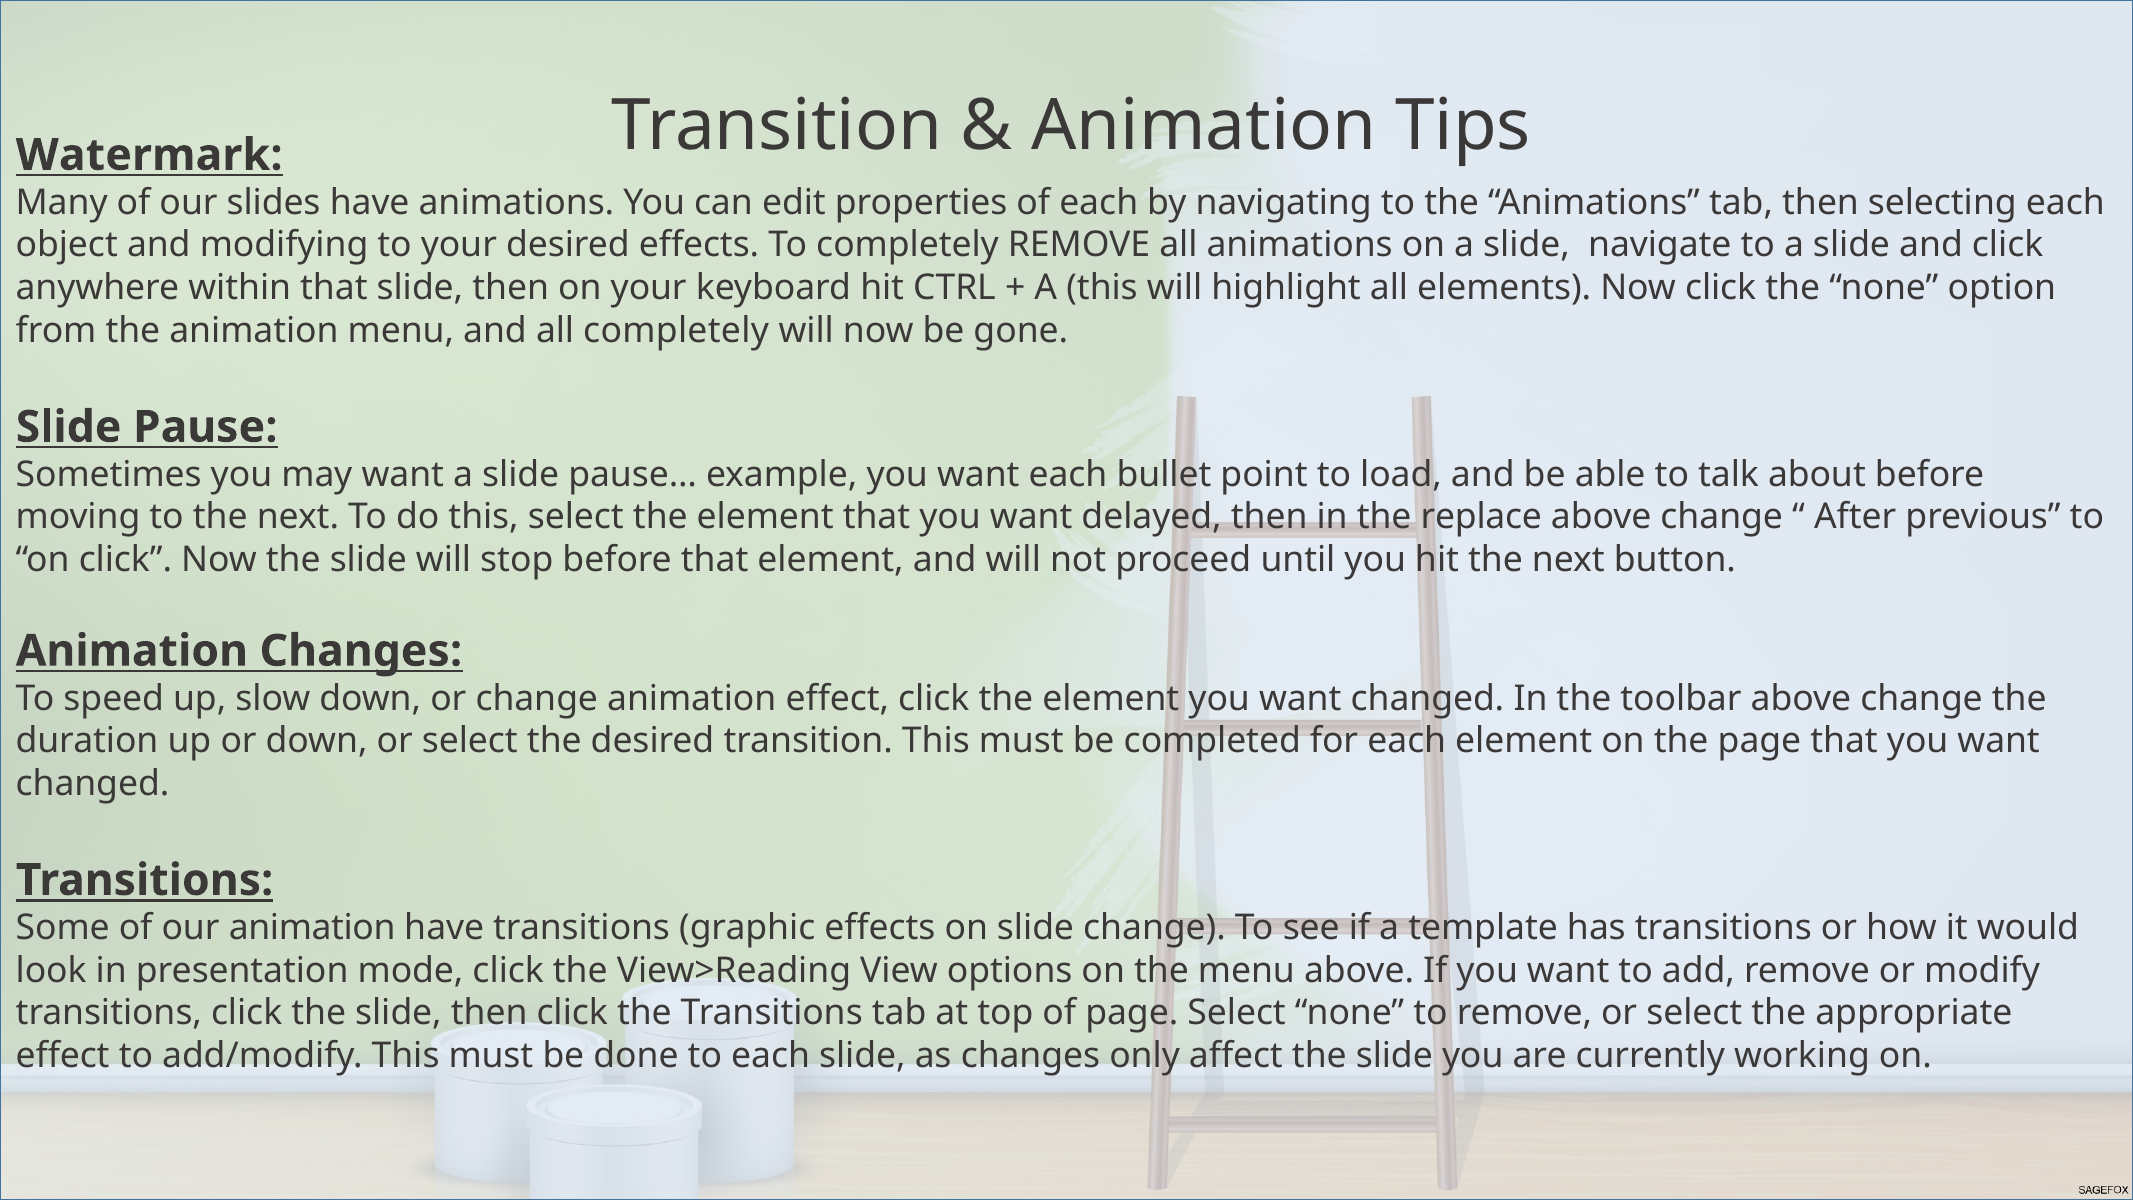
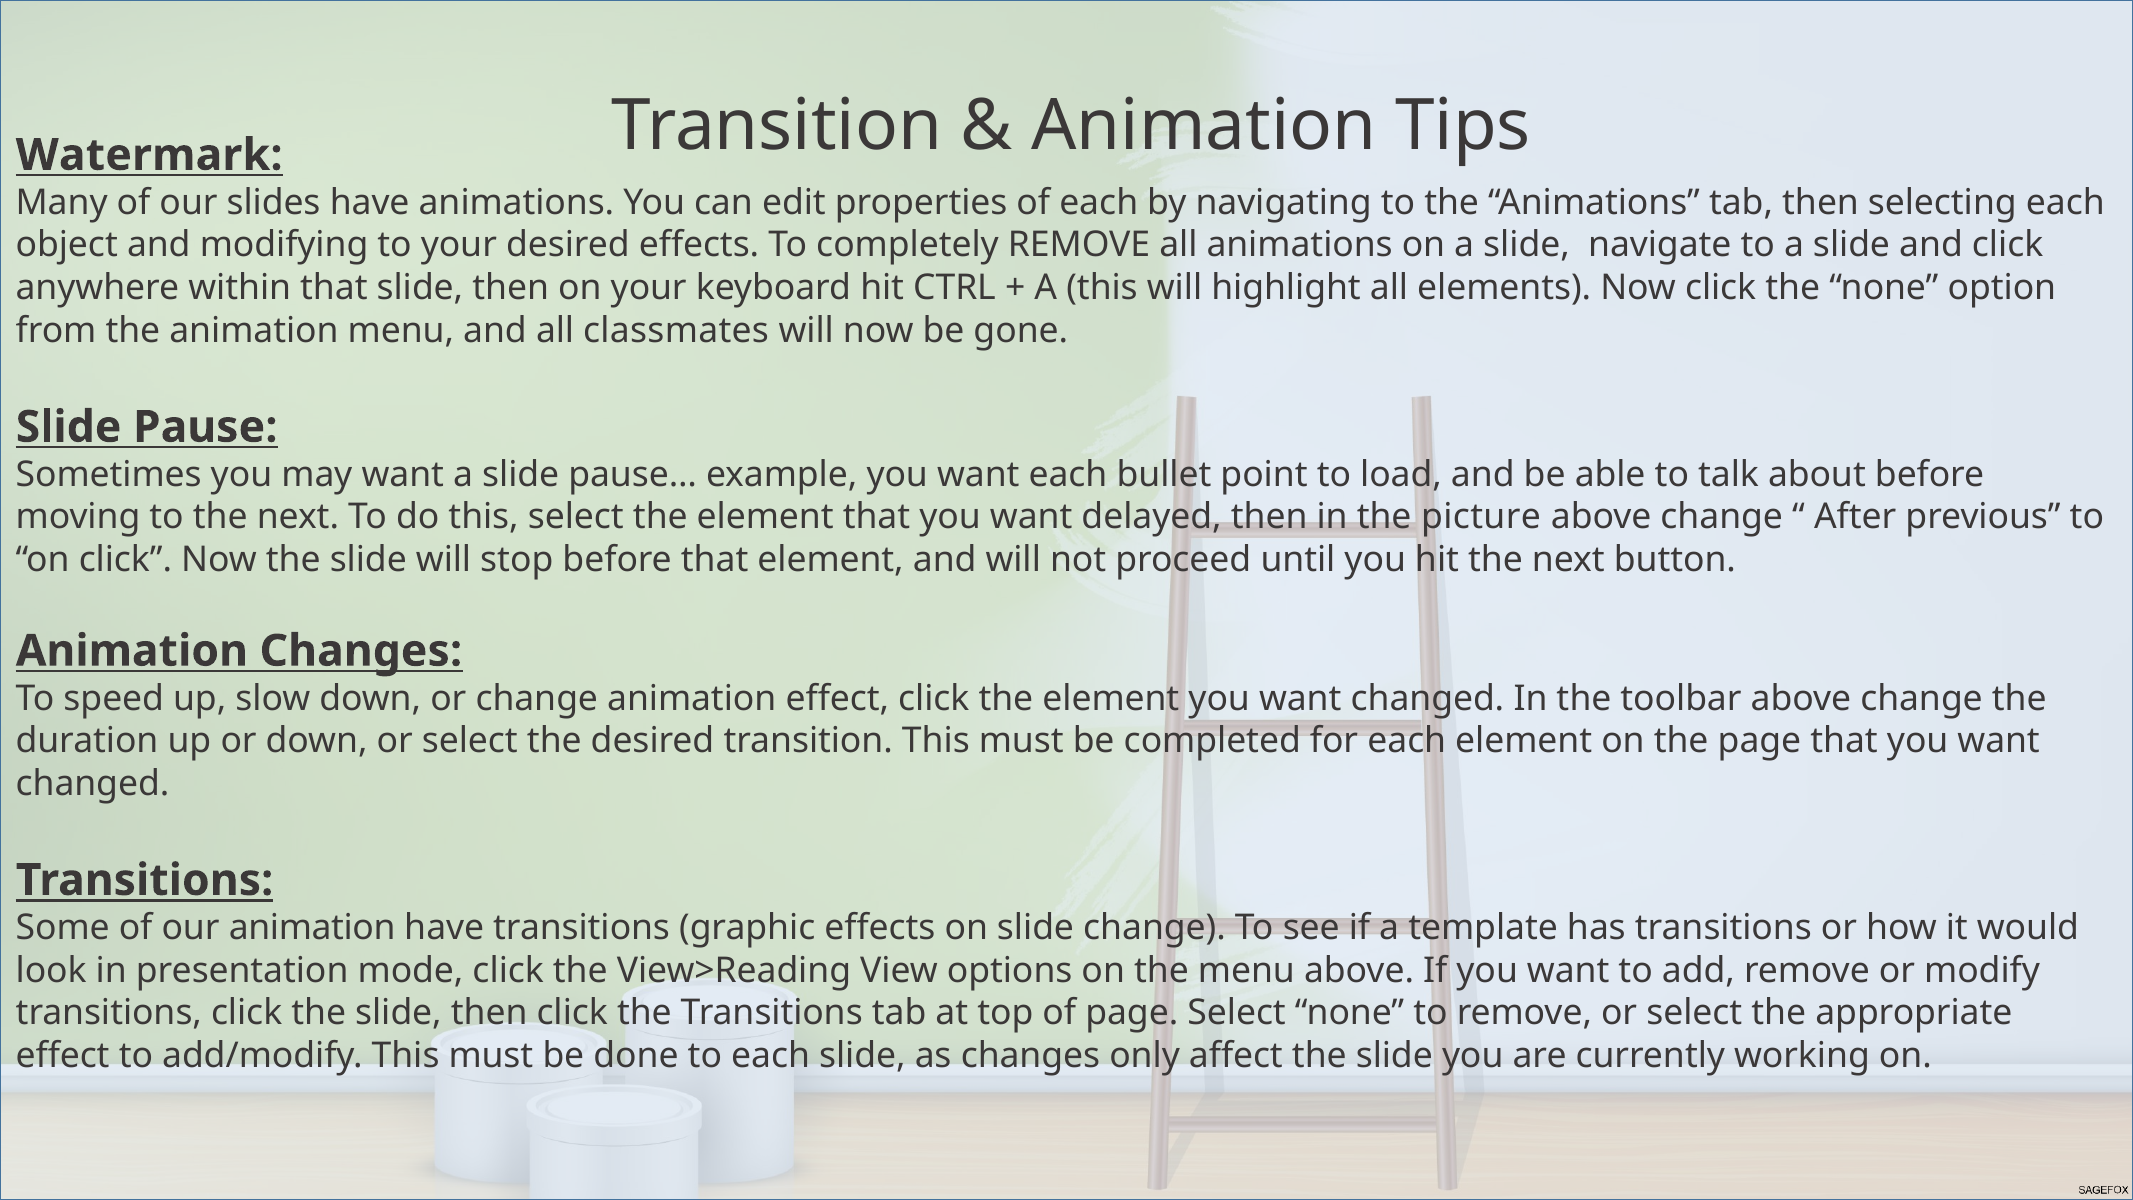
all completely: completely -> classmates
replace: replace -> picture
